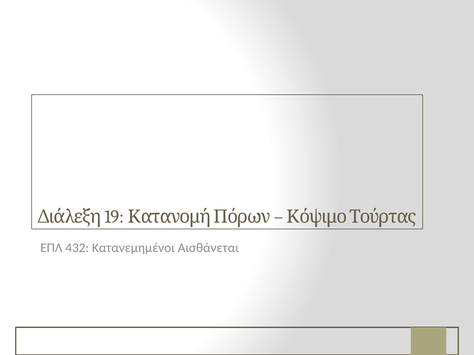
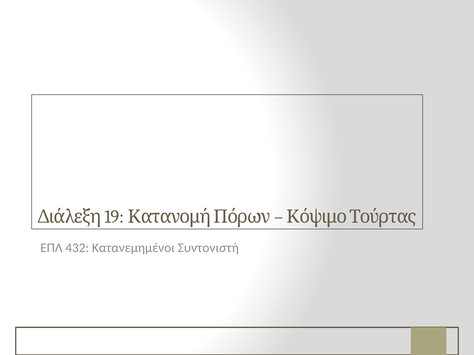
Αισθάνεται: Αισθάνεται -> Συντονιστή
